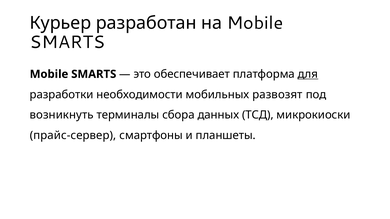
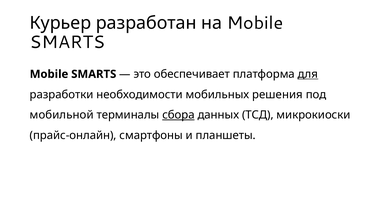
развозят: развозят -> решения
возникнуть: возникнуть -> мобильной
сбора underline: none -> present
прайс-сервер: прайс-сервер -> прайс-онлайн
